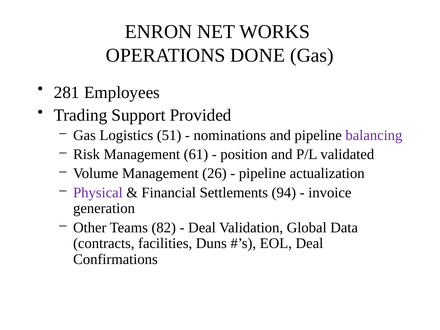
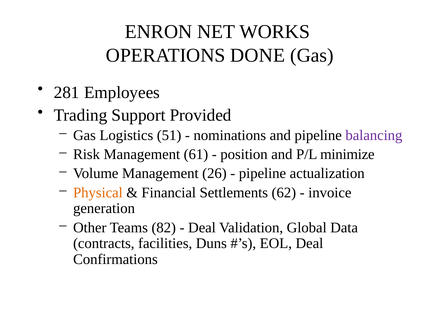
validated: validated -> minimize
Physical colour: purple -> orange
94: 94 -> 62
